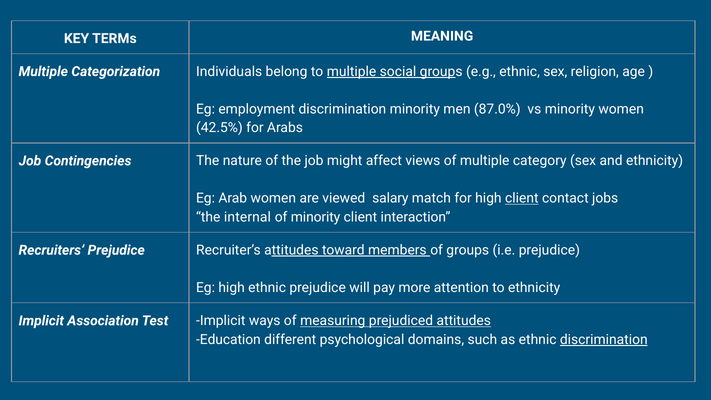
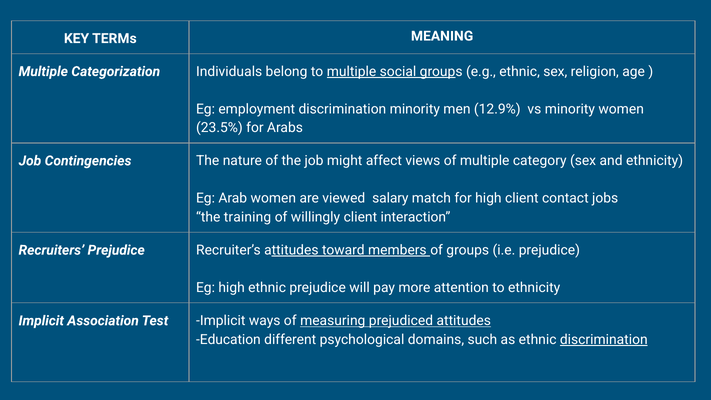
87.0%: 87.0% -> 12.9%
42.5%: 42.5% -> 23.5%
client at (522, 198) underline: present -> none
internal: internal -> training
of minority: minority -> willingly
